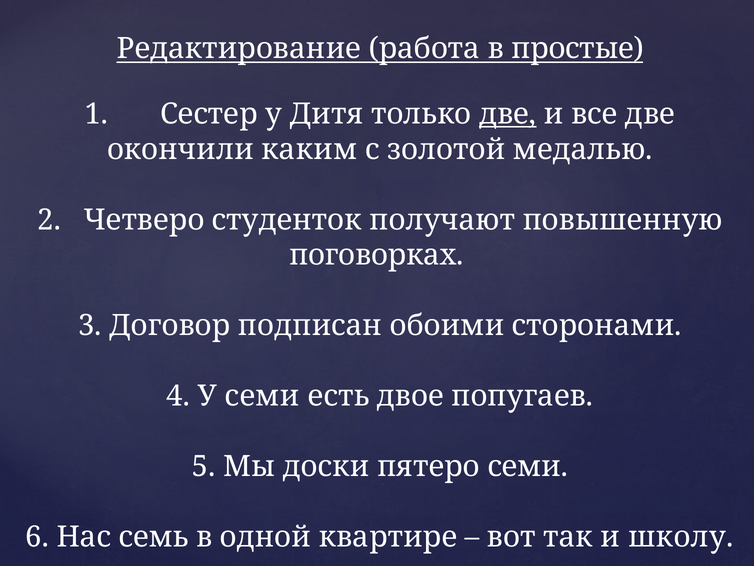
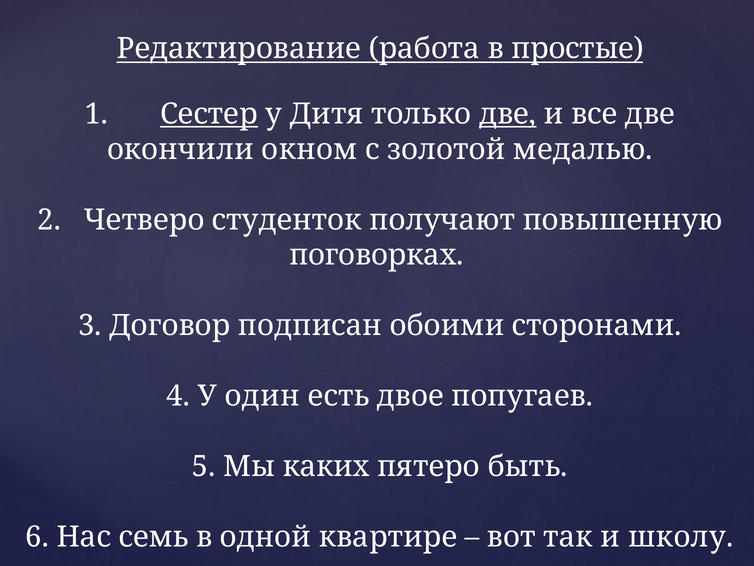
Сестер underline: none -> present
каким: каким -> окном
У семи: семи -> один
доски: доски -> каких
пятеро семи: семи -> быть
